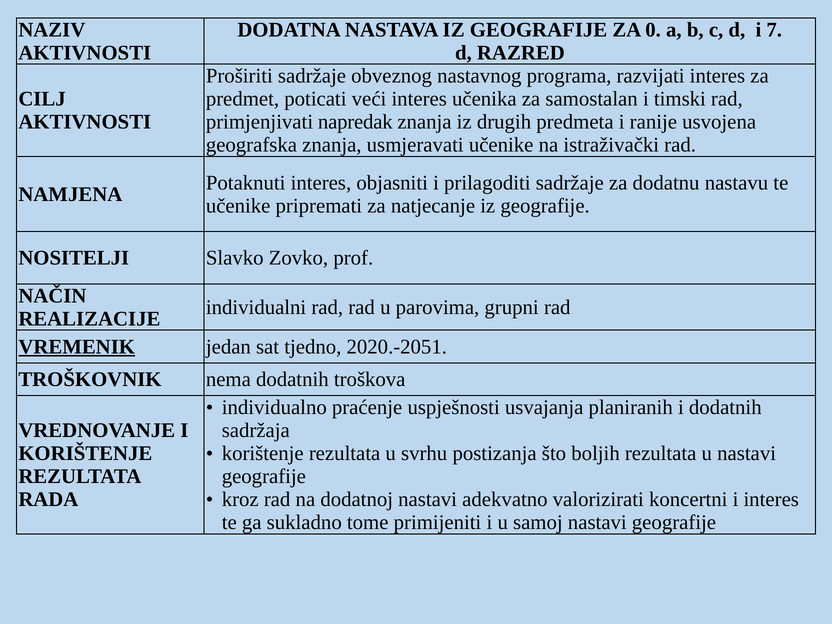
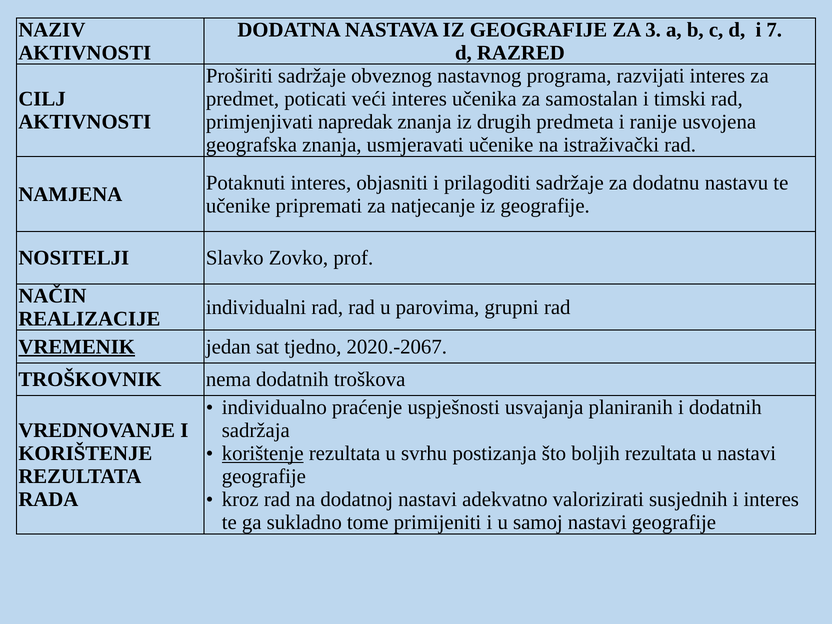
0: 0 -> 3
2020.-2051: 2020.-2051 -> 2020.-2067
korištenje at (263, 453) underline: none -> present
koncertni: koncertni -> susjednih
